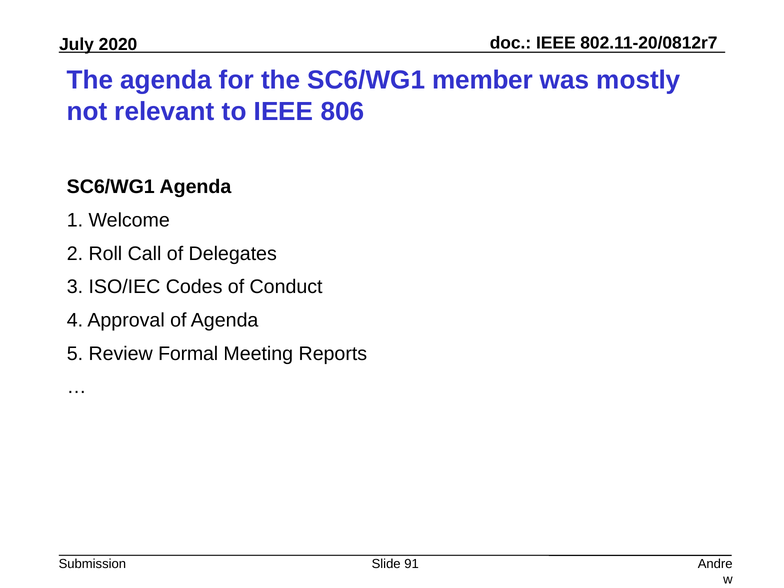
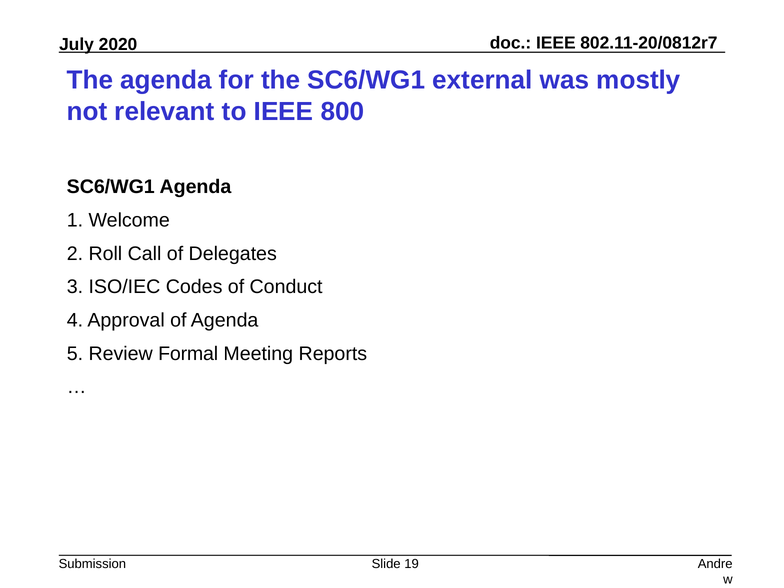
member: member -> external
806: 806 -> 800
91: 91 -> 19
